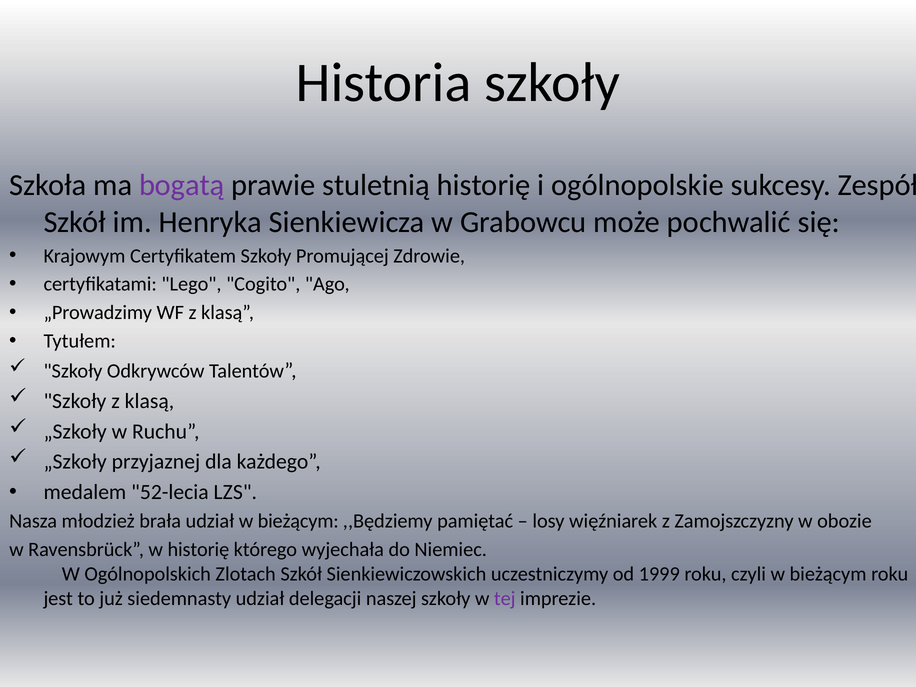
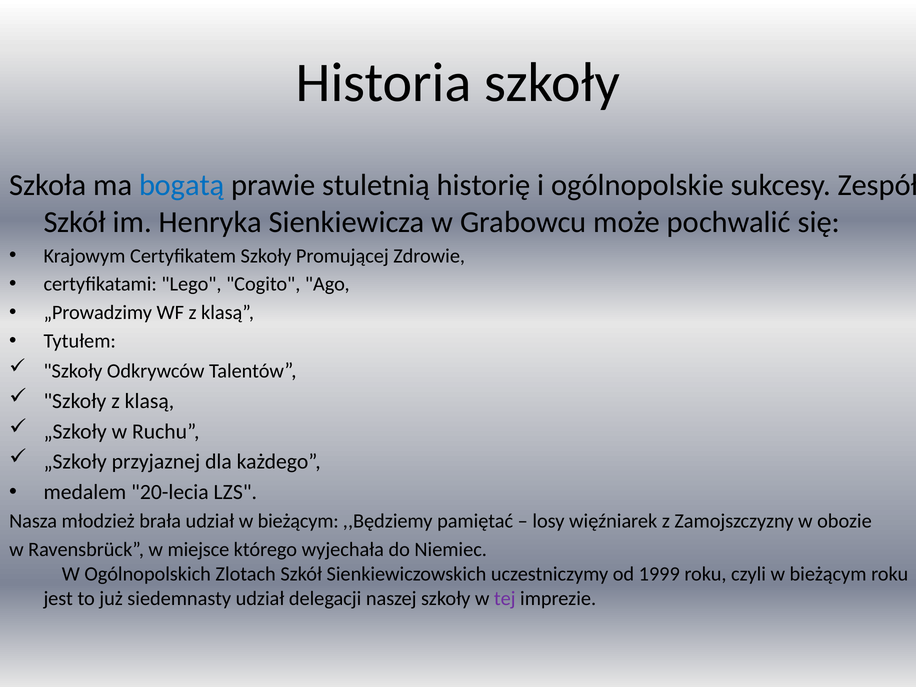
bogatą colour: purple -> blue
52-lecia: 52-lecia -> 20-lecia
w historię: historię -> miejsce
